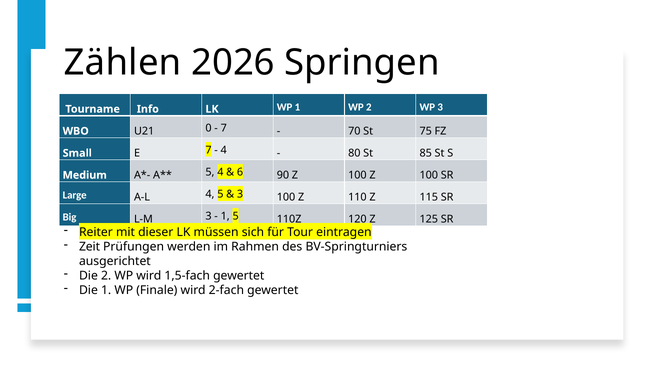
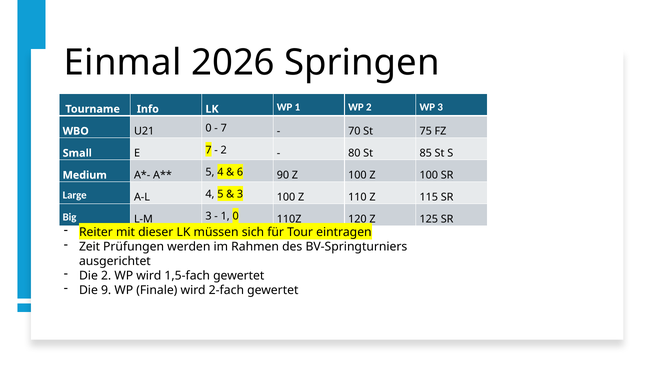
Zählen: Zählen -> Einmal
4 at (224, 150): 4 -> 2
1 5: 5 -> 0
Die 1: 1 -> 9
